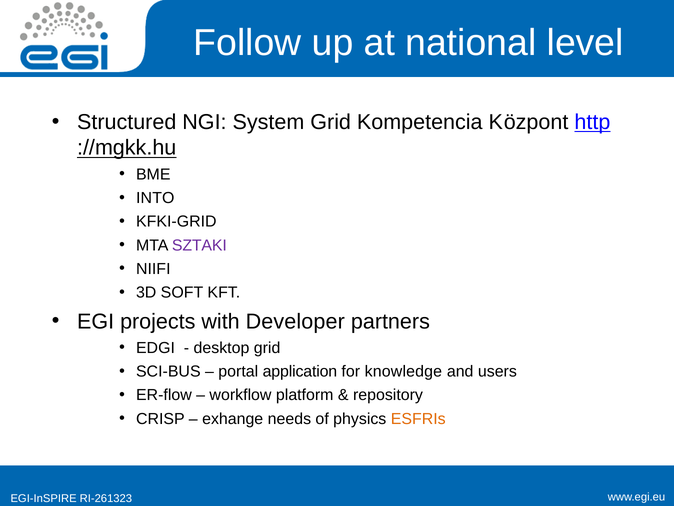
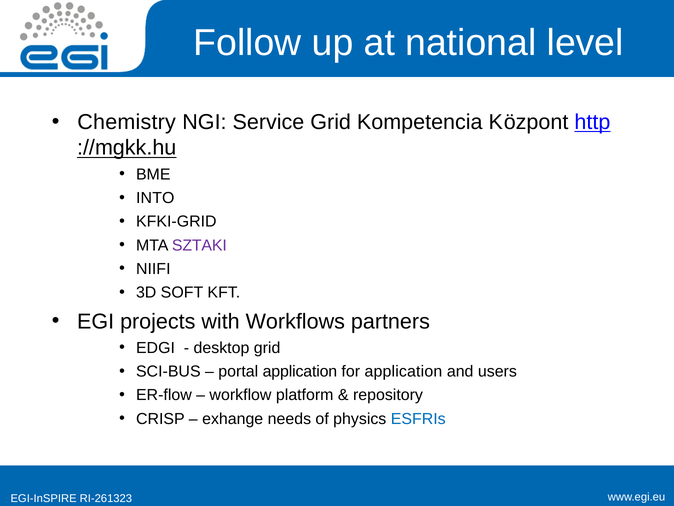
Structured: Structured -> Chemistry
System: System -> Service
Developer: Developer -> Workflows
for knowledge: knowledge -> application
ESFRIs colour: orange -> blue
